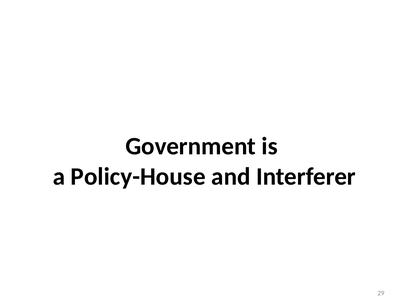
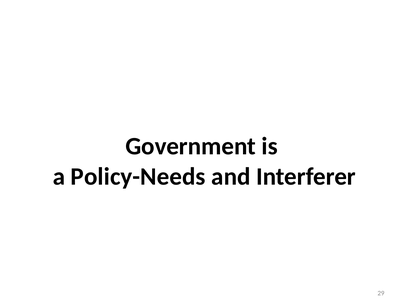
Policy-House: Policy-House -> Policy-Needs
